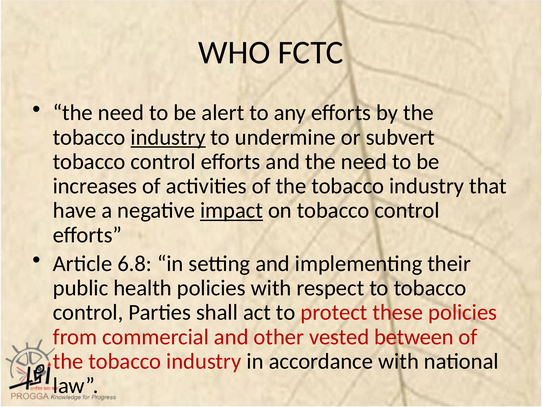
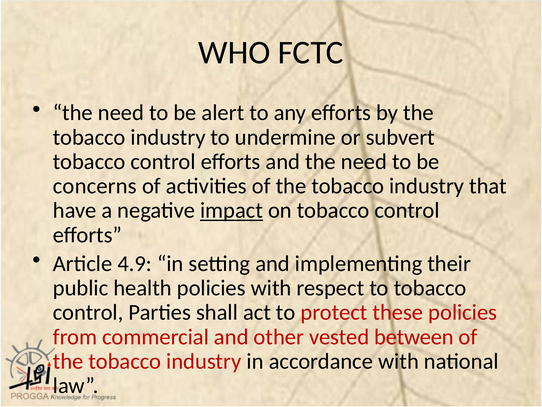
industry at (168, 137) underline: present -> none
increases: increases -> concerns
6.8: 6.8 -> 4.9
